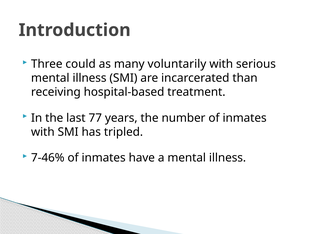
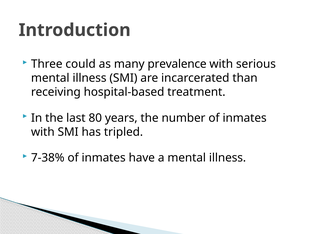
voluntarily: voluntarily -> prevalence
77: 77 -> 80
7-46%: 7-46% -> 7-38%
